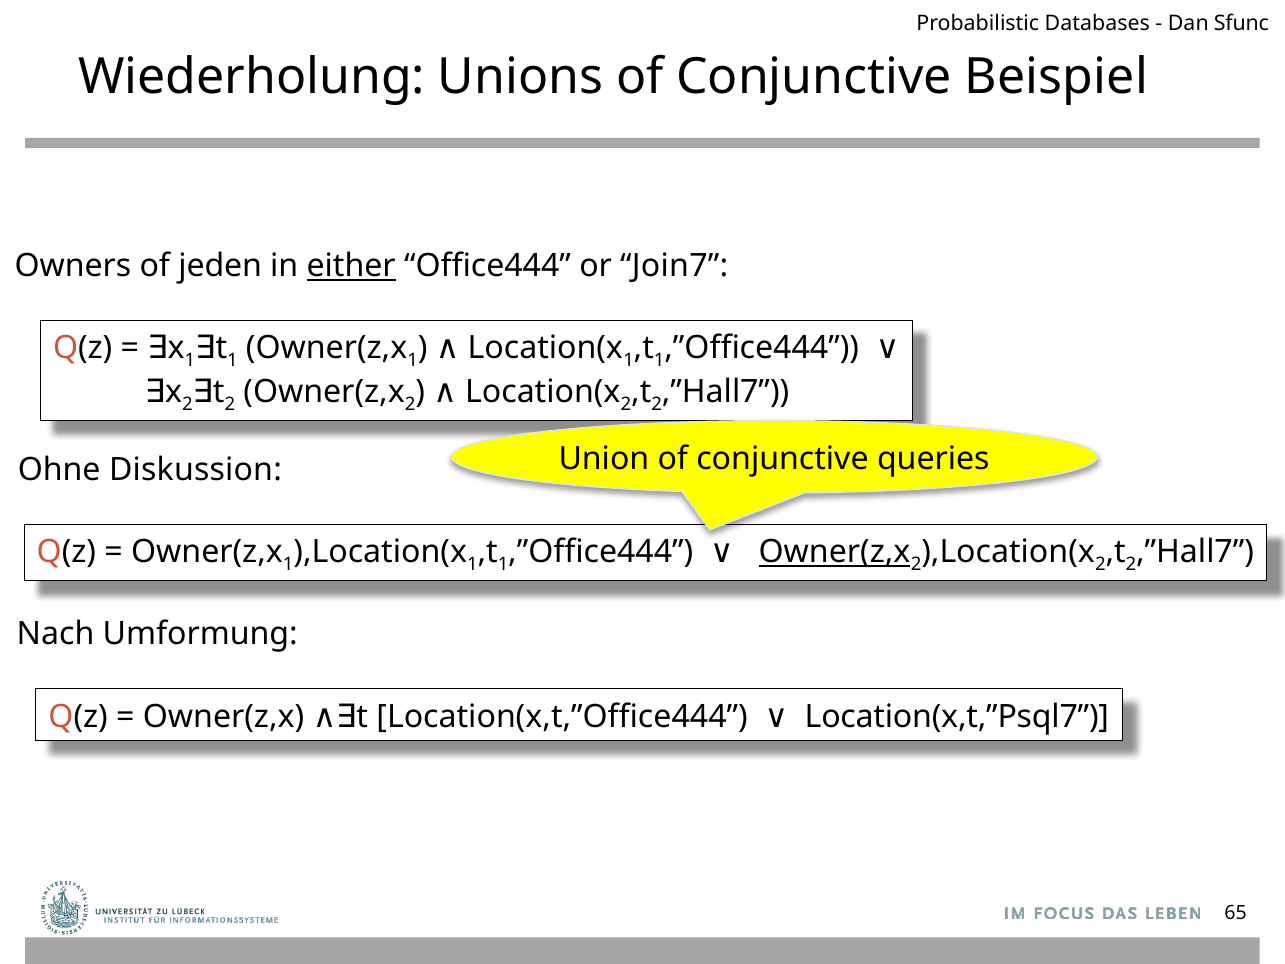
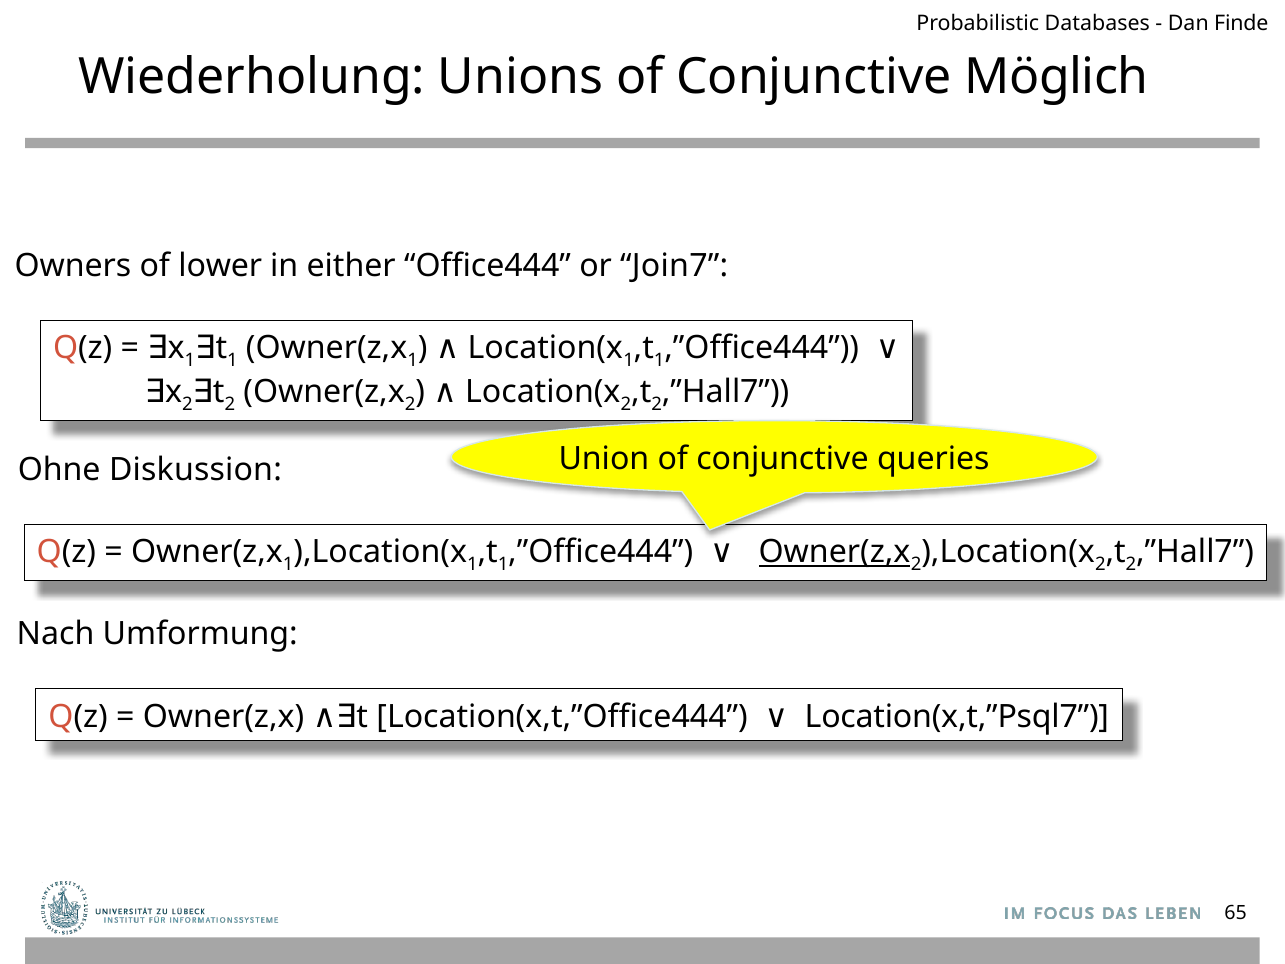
Sfunc: Sfunc -> Finde
Beispiel: Beispiel -> Möglich
jeden: jeden -> lower
either underline: present -> none
